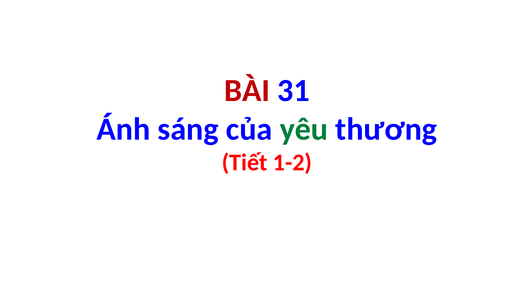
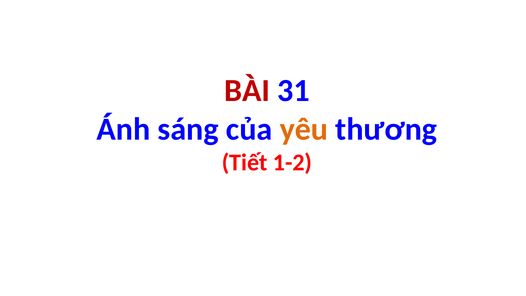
yêu colour: green -> orange
